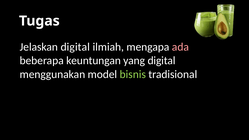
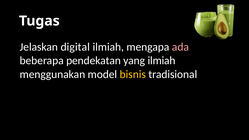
keuntungan: keuntungan -> pendekatan
yang digital: digital -> ilmiah
bisnis colour: light green -> yellow
